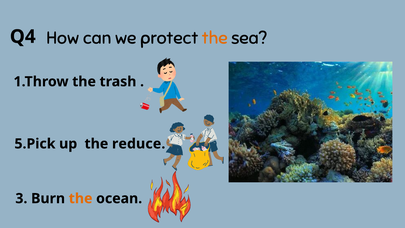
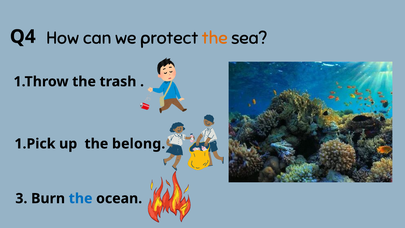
5.Pick: 5.Pick -> 1.Pick
reduce: reduce -> belong
the at (81, 198) colour: orange -> blue
